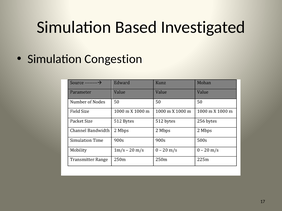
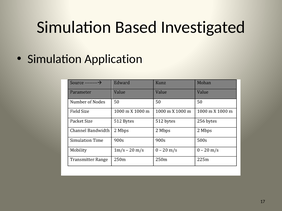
Congestion: Congestion -> Application
